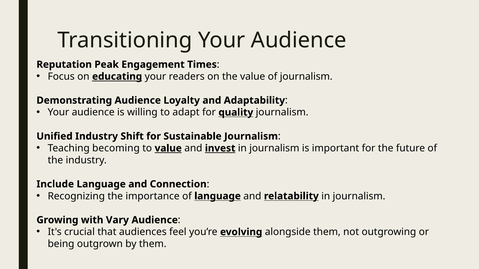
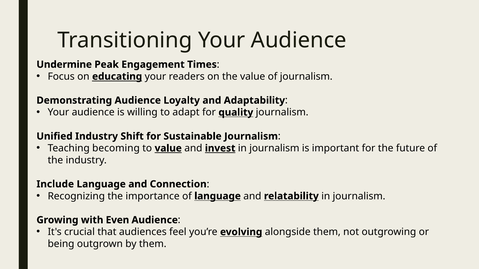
Reputation: Reputation -> Undermine
Vary: Vary -> Even
